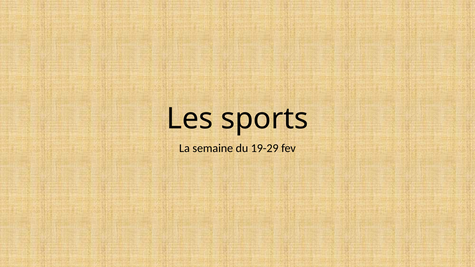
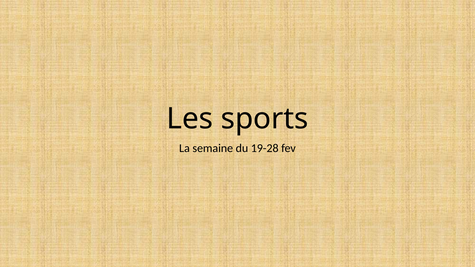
19-29: 19-29 -> 19-28
